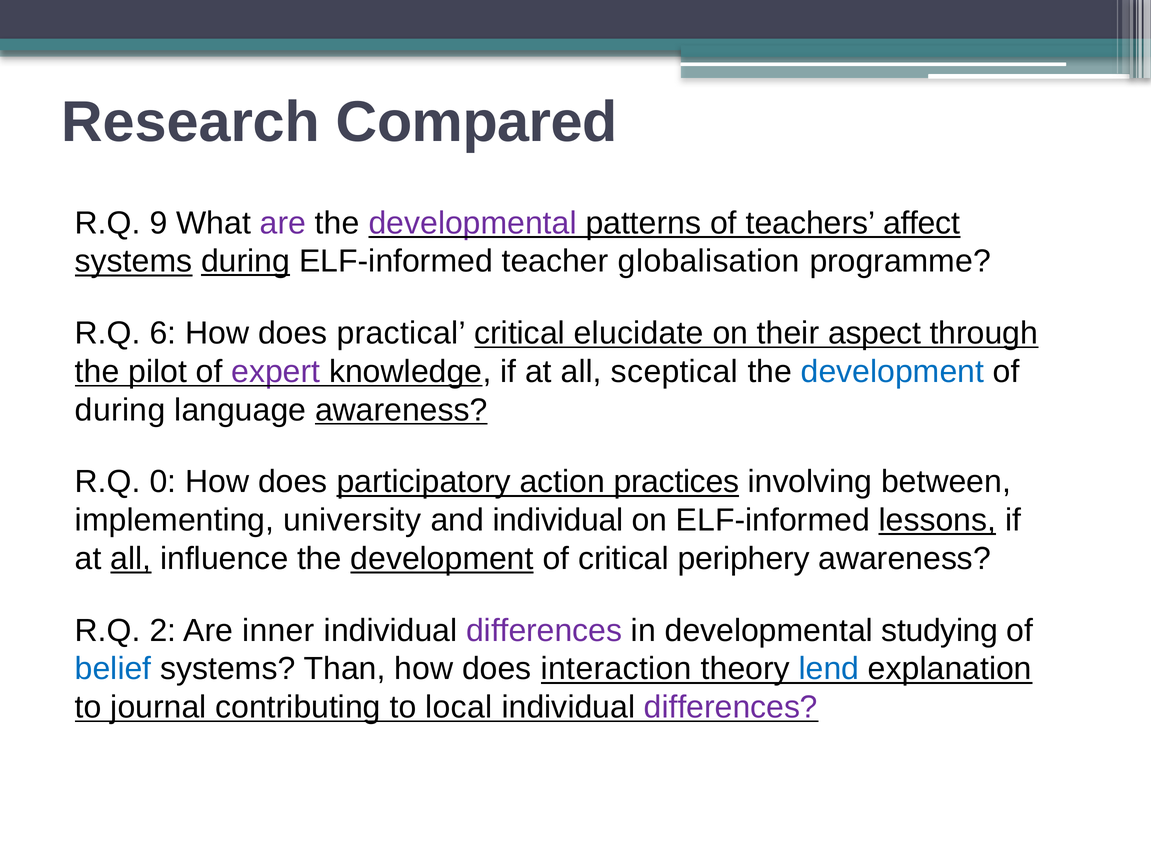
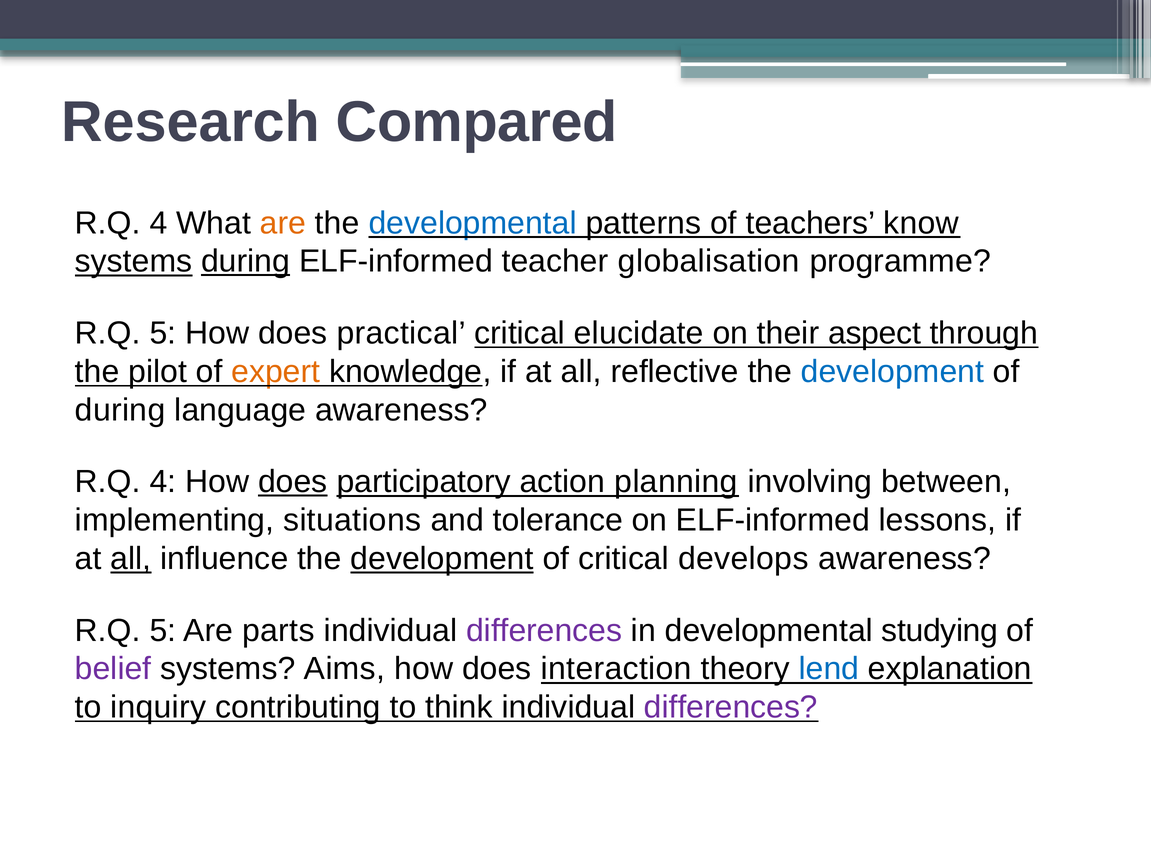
9 at (158, 223): 9 -> 4
are at (283, 223) colour: purple -> orange
developmental at (473, 223) colour: purple -> blue
affect: affect -> know
6 at (163, 333): 6 -> 5
expert colour: purple -> orange
sceptical: sceptical -> reflective
awareness at (401, 410) underline: present -> none
0 at (163, 482): 0 -> 4
does at (293, 482) underline: none -> present
practices: practices -> planning
university: university -> situations
and individual: individual -> tolerance
lessons underline: present -> none
periphery: periphery -> develops
2 at (163, 631): 2 -> 5
inner: inner -> parts
belief colour: blue -> purple
Than: Than -> Aims
journal: journal -> inquiry
local: local -> think
